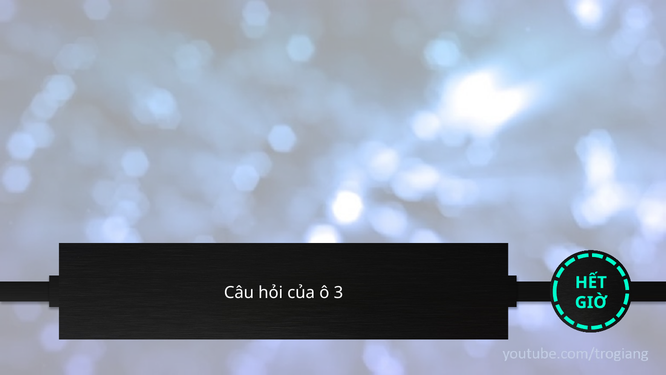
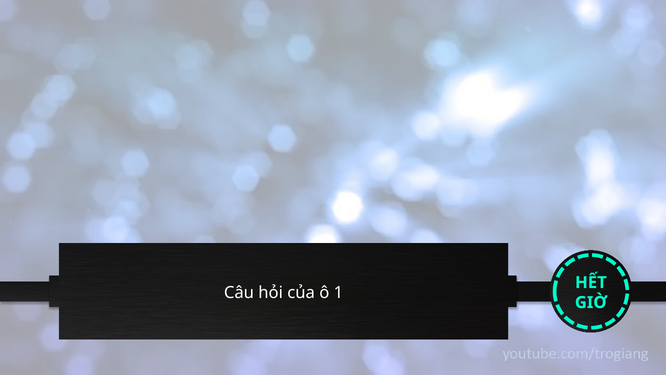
3: 3 -> 1
